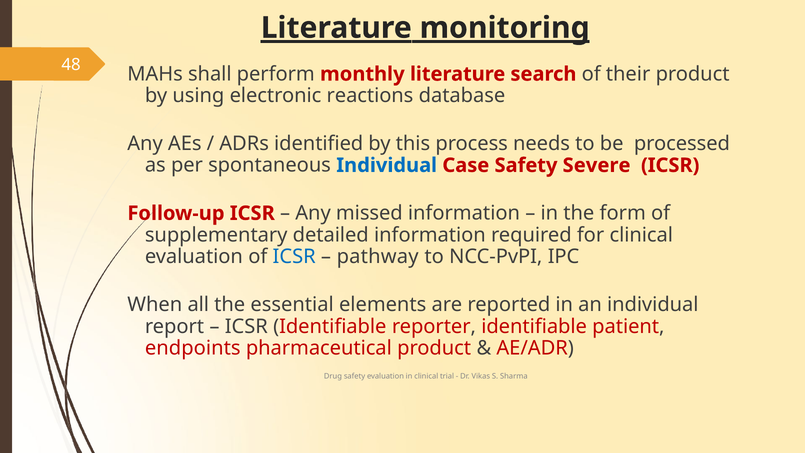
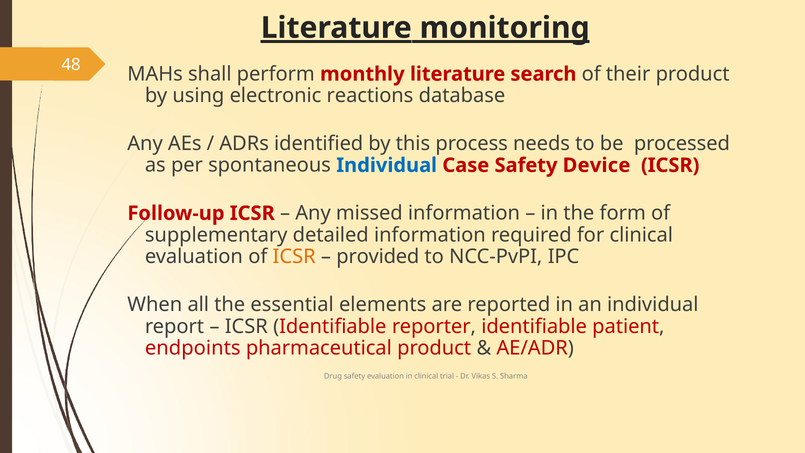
Severe: Severe -> Device
ICSR at (294, 257) colour: blue -> orange
pathway: pathway -> provided
